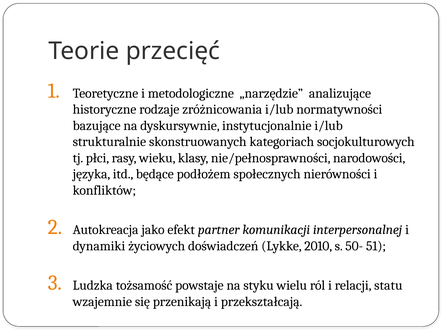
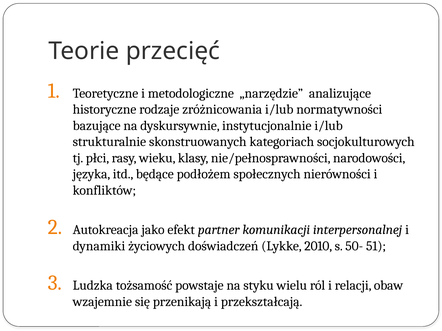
statu: statu -> obaw
